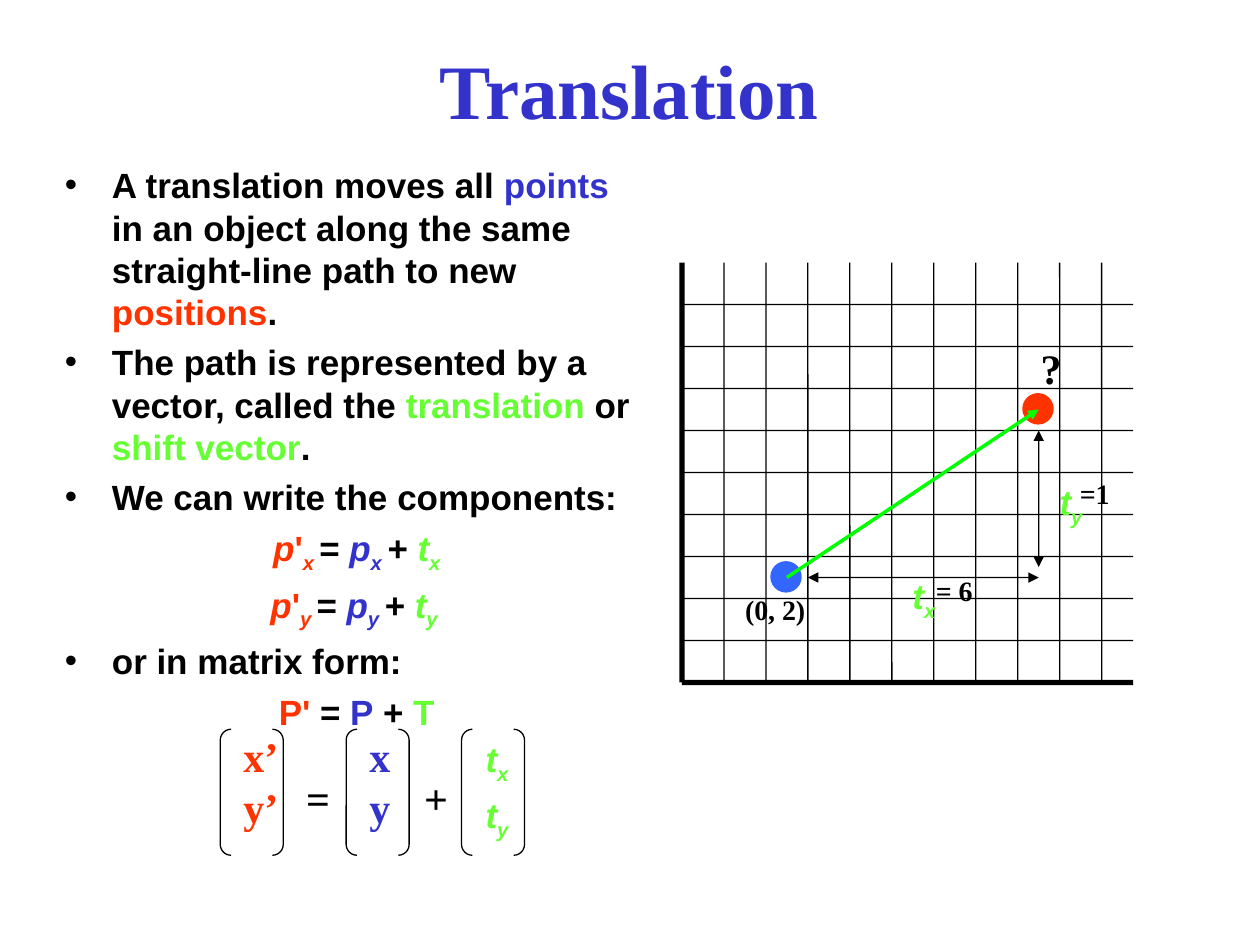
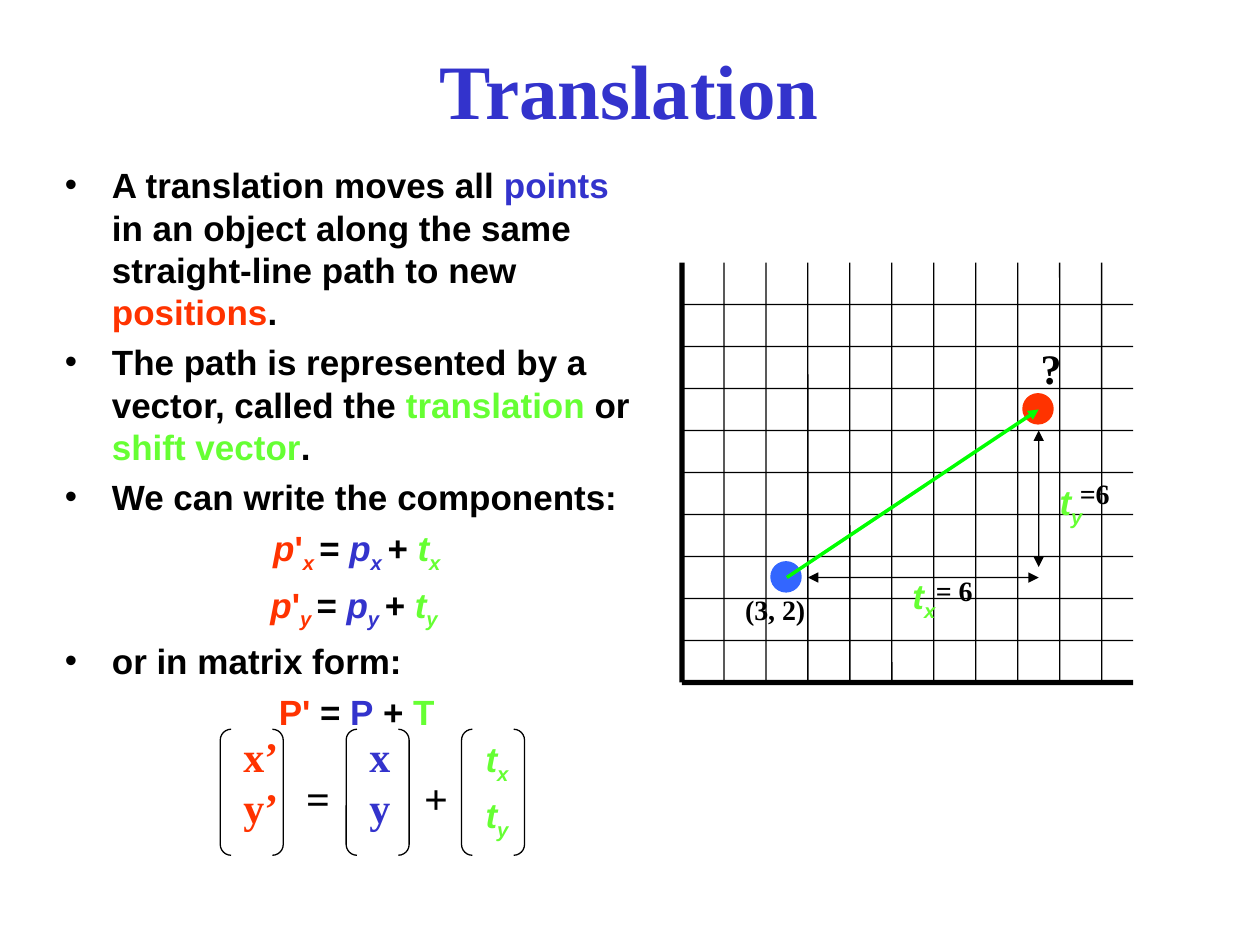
=1: =1 -> =6
0: 0 -> 3
